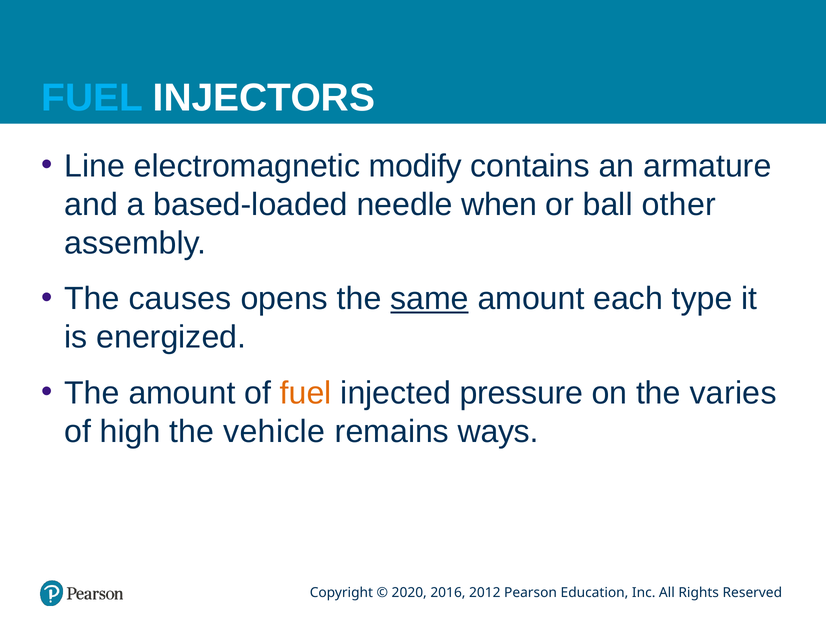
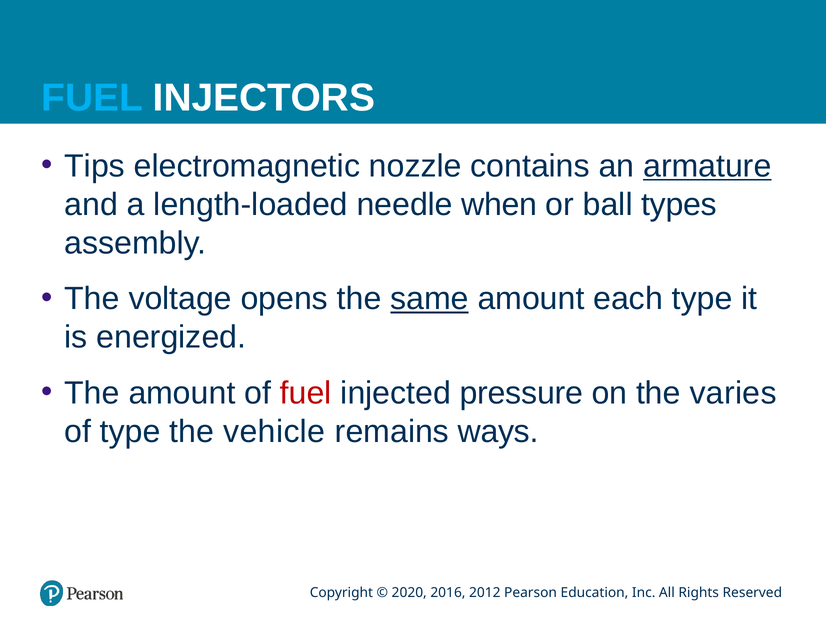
Line: Line -> Tips
modify: modify -> nozzle
armature underline: none -> present
based-loaded: based-loaded -> length-loaded
other: other -> types
causes: causes -> voltage
fuel at (306, 393) colour: orange -> red
of high: high -> type
